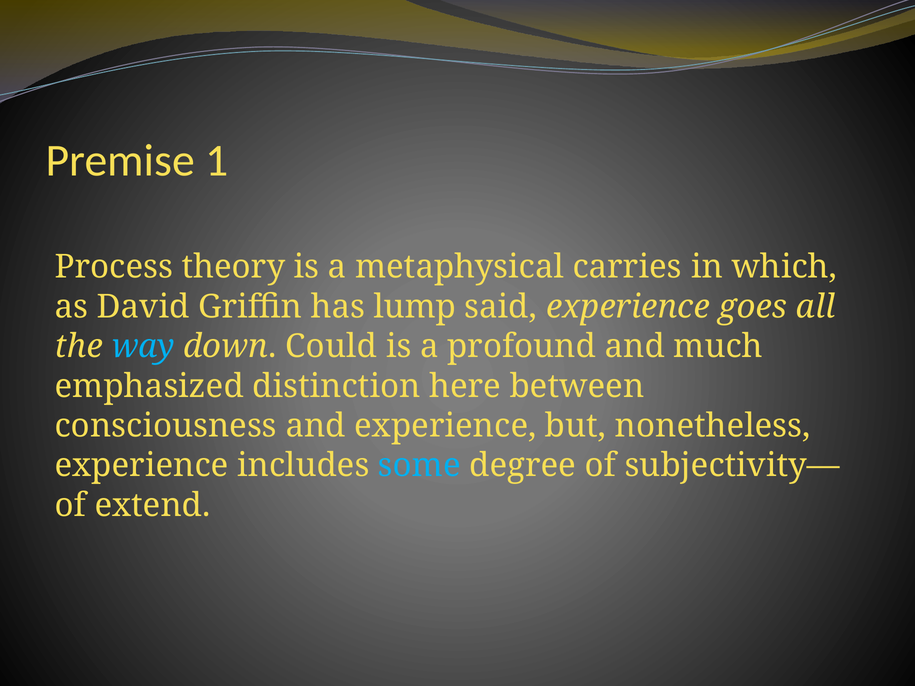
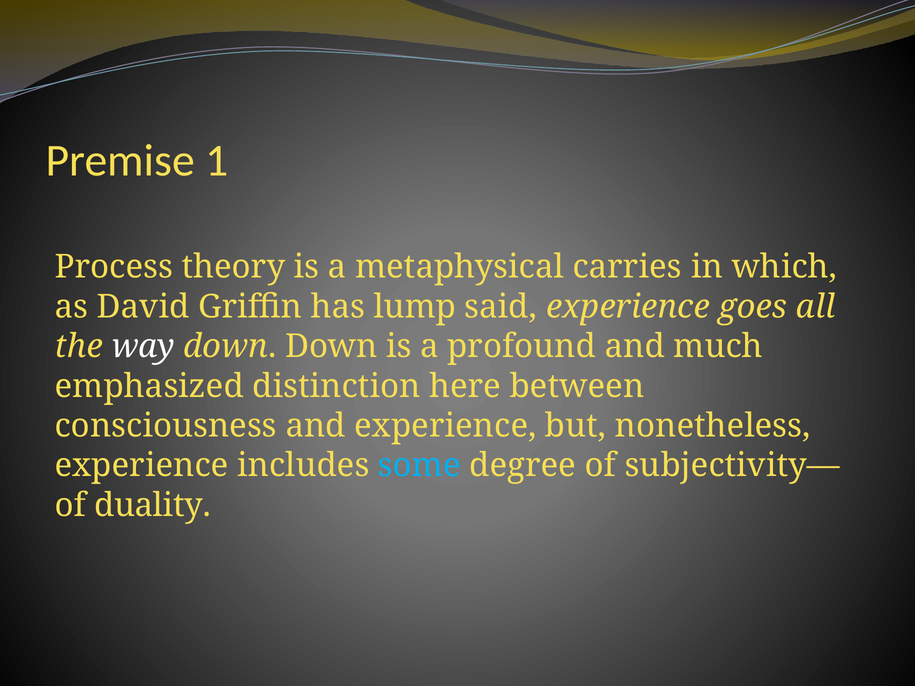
way colour: light blue -> white
down Could: Could -> Down
extend: extend -> duality
